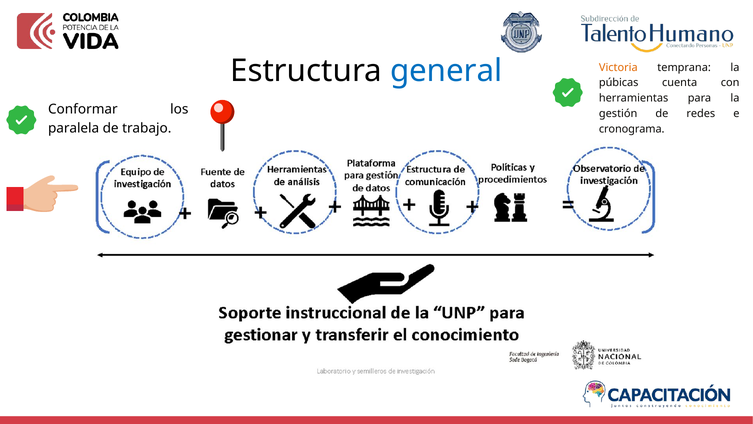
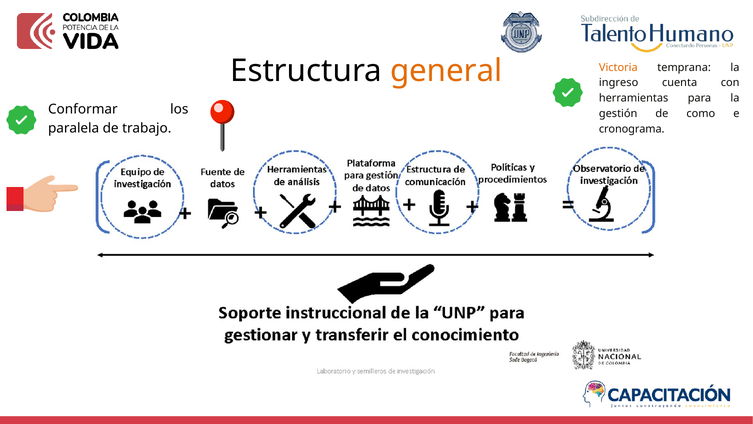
general colour: blue -> orange
púbicas: púbicas -> ingreso
redes: redes -> como
